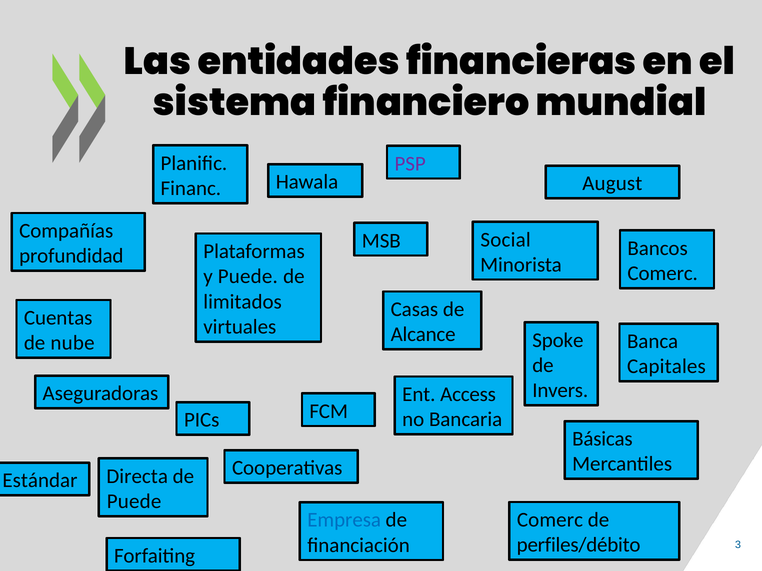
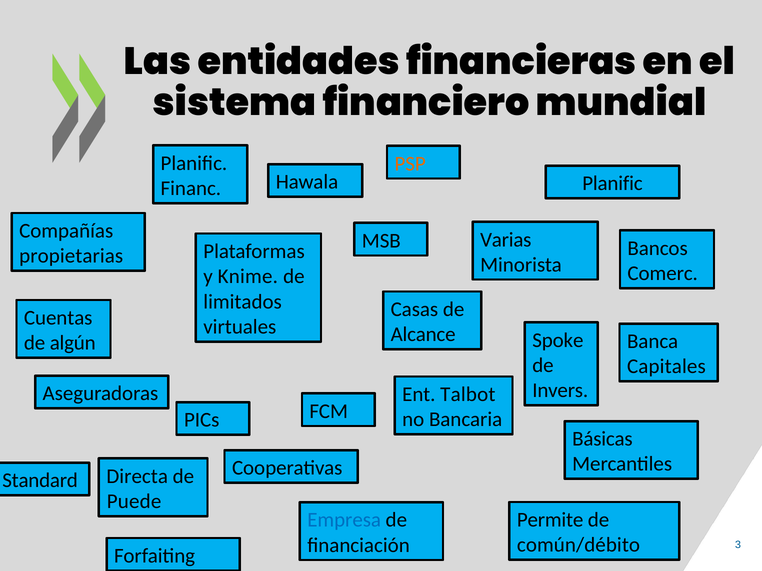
PSP colour: purple -> orange
August at (612, 184): August -> Planific
Social: Social -> Varias
profundidad: profundidad -> propietarias
y Puede: Puede -> Knime
nube: nube -> algún
Access: Access -> Talbot
Estándar: Estándar -> Standard
Comerc at (550, 520): Comerc -> Permite
perfiles/débito: perfiles/débito -> común/débito
